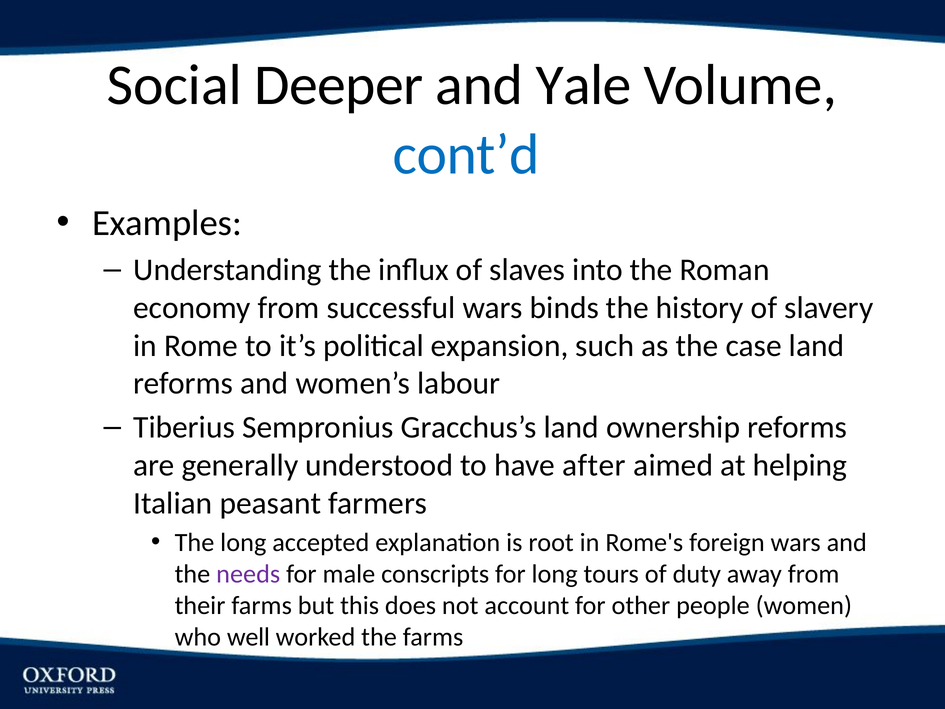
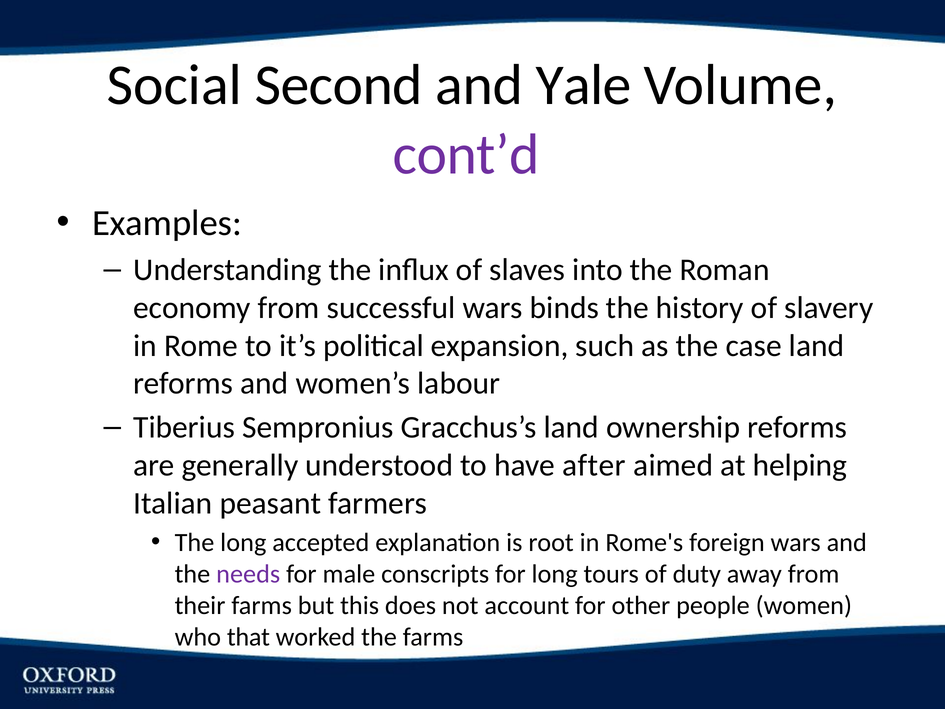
Deeper: Deeper -> Second
cont’d colour: blue -> purple
well: well -> that
